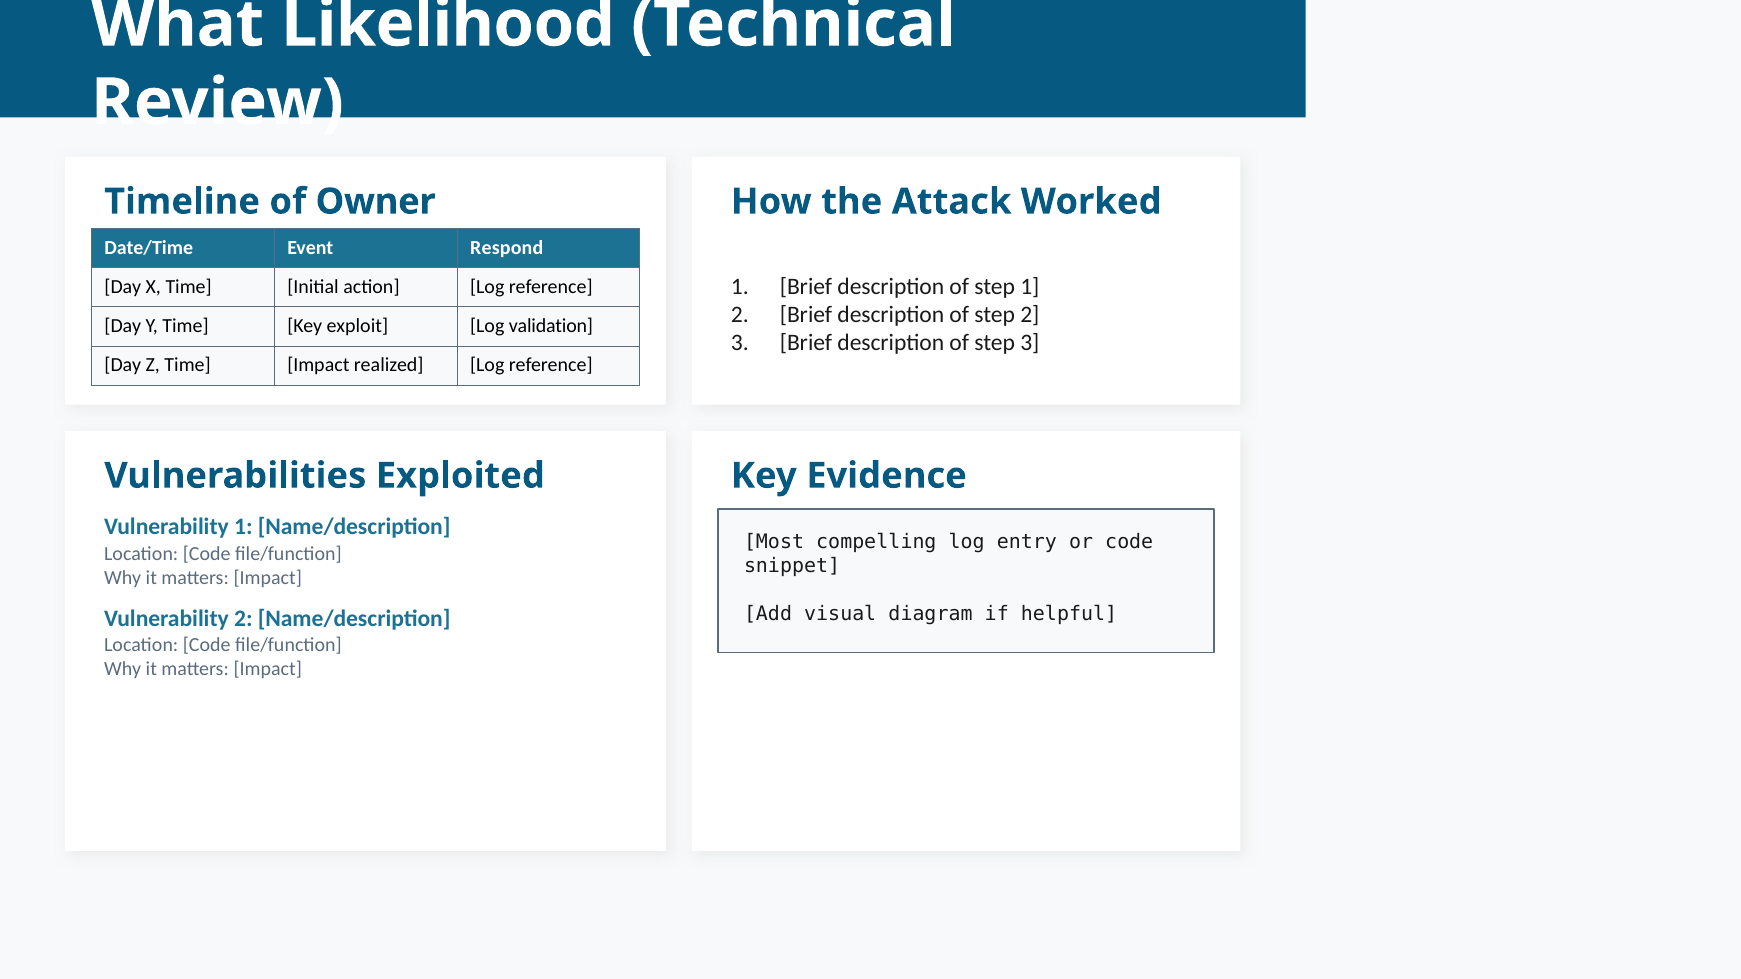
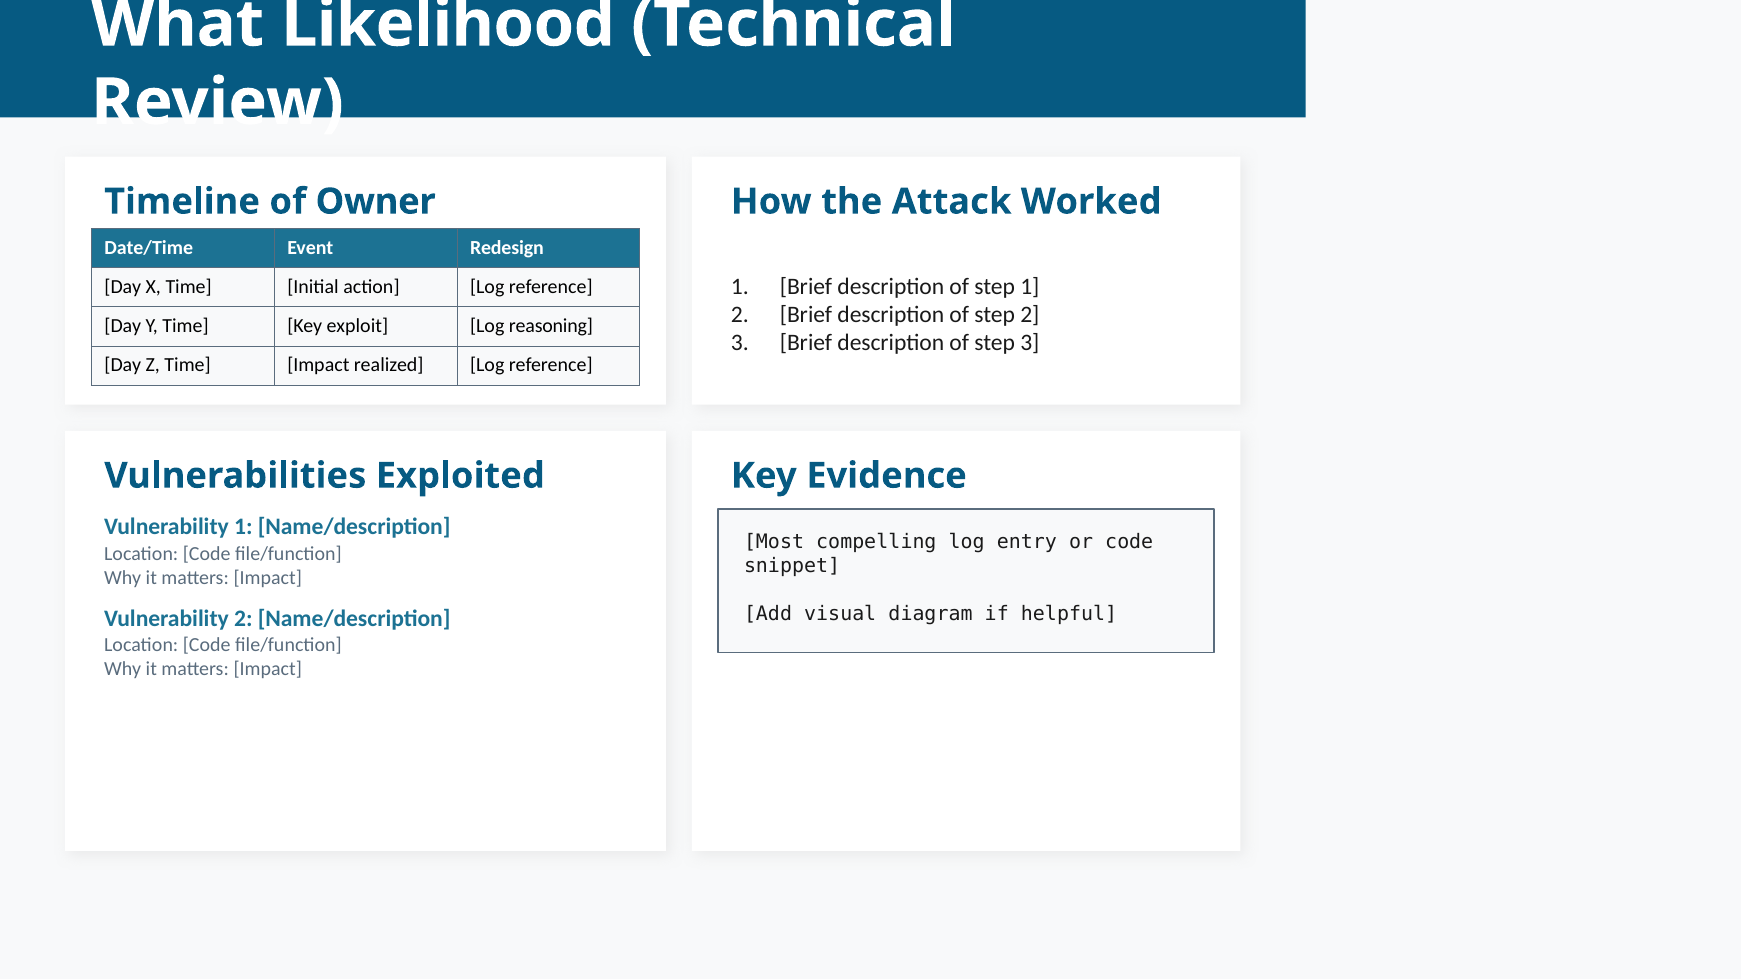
Respond: Respond -> Redesign
validation: validation -> reasoning
